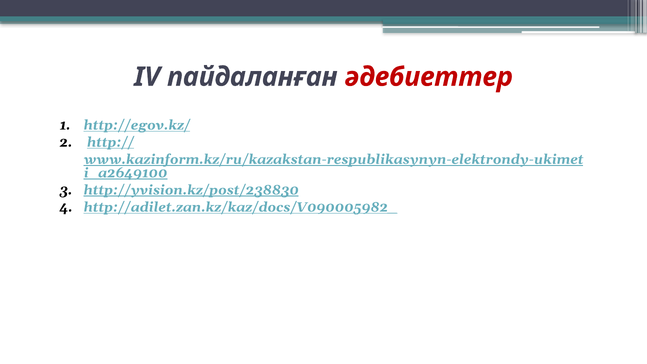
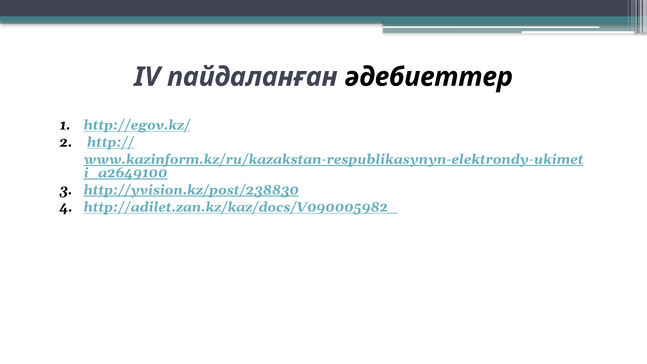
әдебиеттер colour: red -> black
